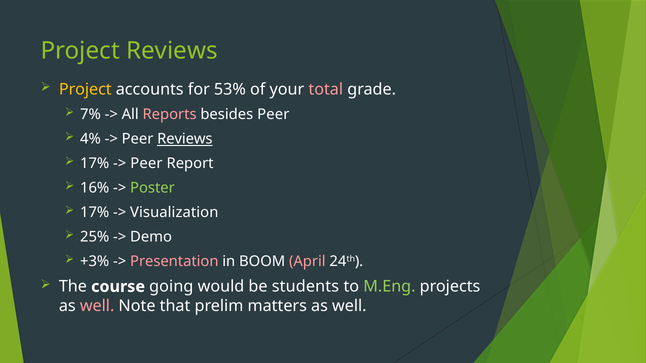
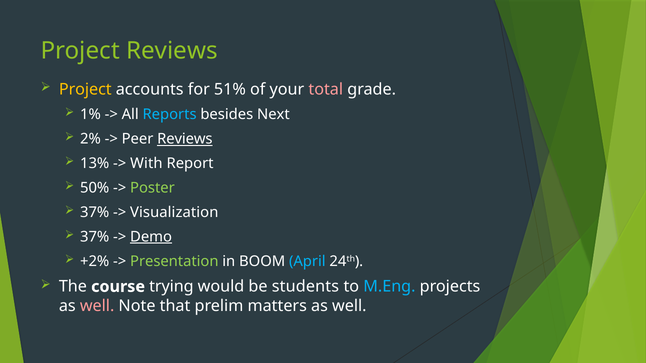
53%: 53% -> 51%
7%: 7% -> 1%
Reports colour: pink -> light blue
besides Peer: Peer -> Next
4%: 4% -> 2%
17% at (95, 164): 17% -> 13%
Peer at (146, 164): Peer -> With
16%: 16% -> 50%
17% at (95, 213): 17% -> 37%
25% at (95, 237): 25% -> 37%
Demo underline: none -> present
+3%: +3% -> +2%
Presentation colour: pink -> light green
April colour: pink -> light blue
going: going -> trying
M.Eng colour: light green -> light blue
